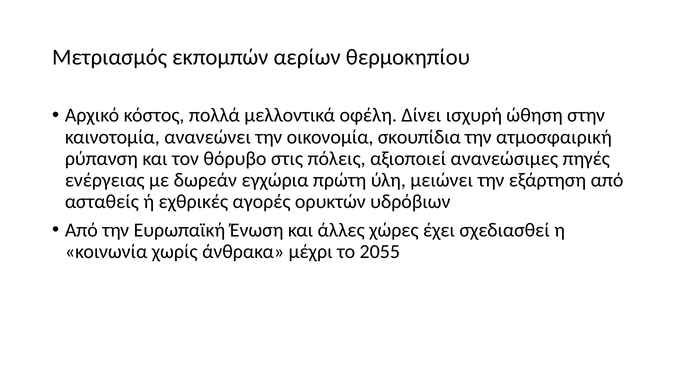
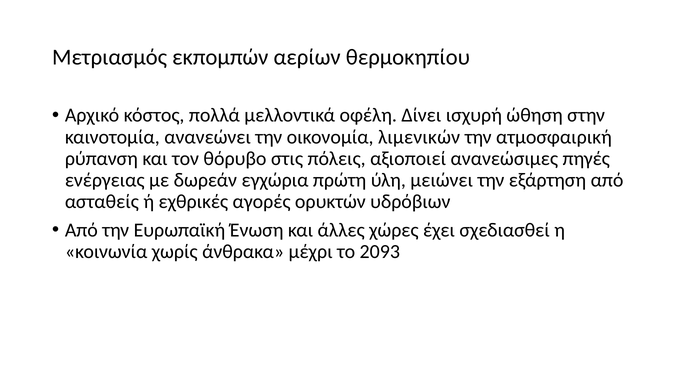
σκουπίδια: σκουπίδια -> λιμενικών
2055: 2055 -> 2093
